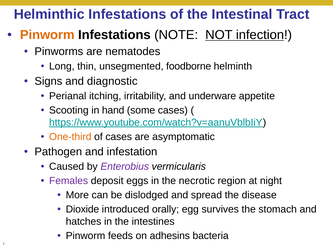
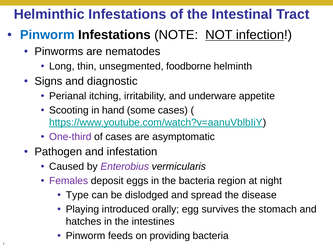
Pinworm at (47, 35) colour: orange -> blue
One-third colour: orange -> purple
the necrotic: necrotic -> bacteria
More: More -> Type
Dioxide: Dioxide -> Playing
adhesins: adhesins -> providing
